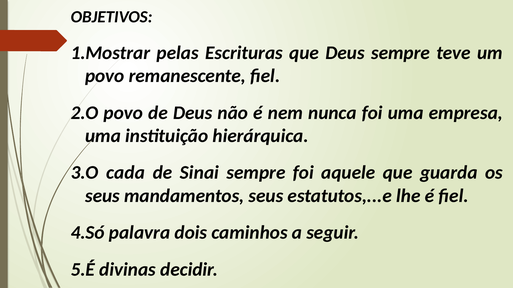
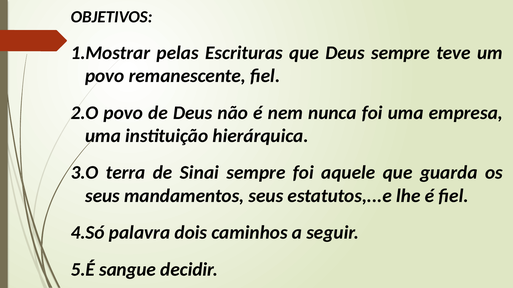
cada: cada -> terra
divinas: divinas -> sangue
